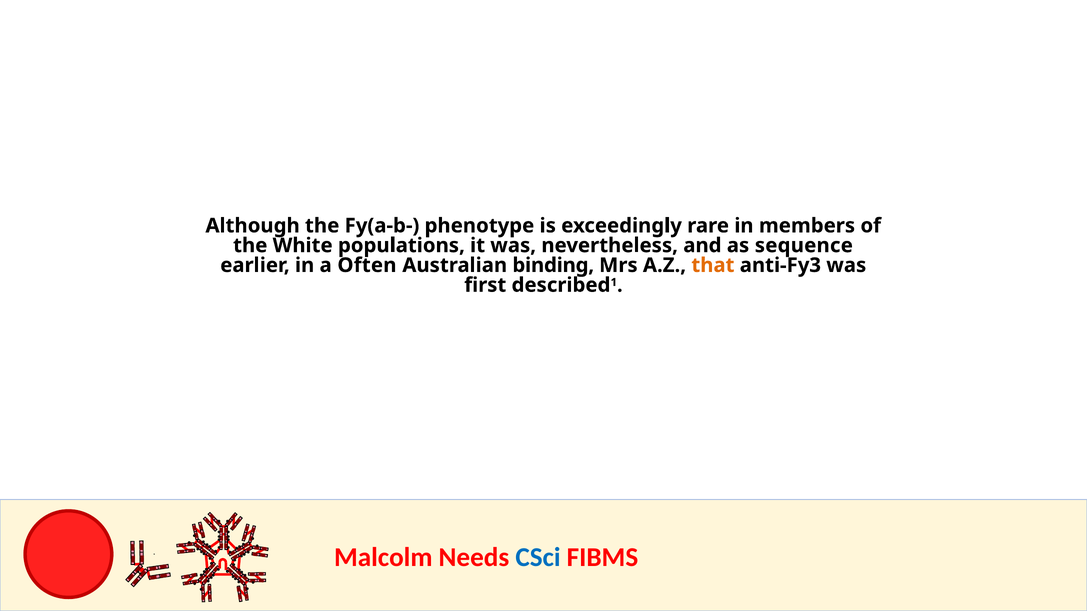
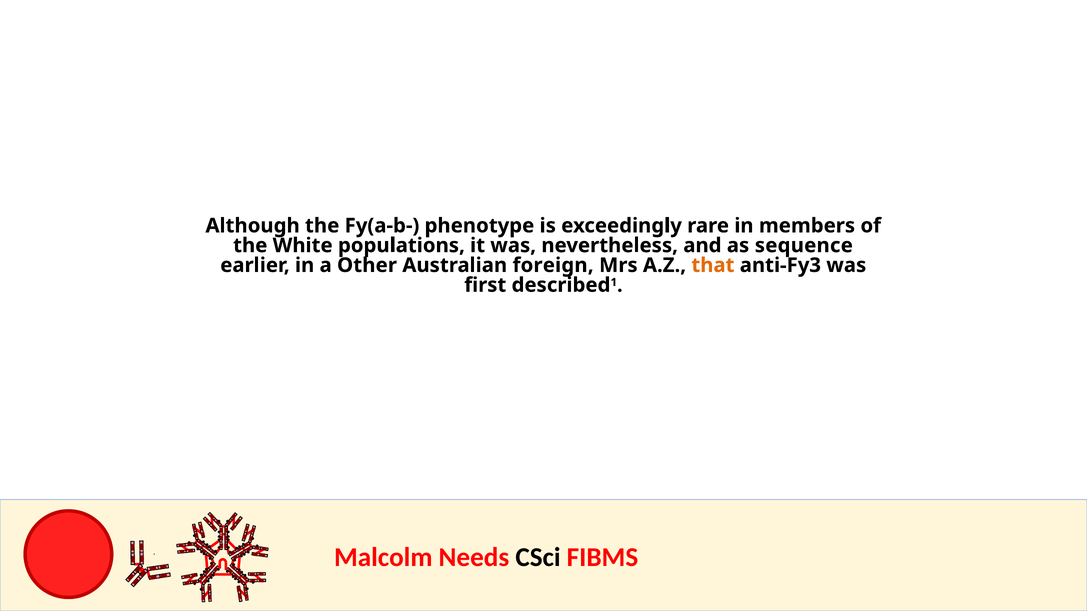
Often: Often -> Other
binding: binding -> foreign
CSci colour: blue -> black
